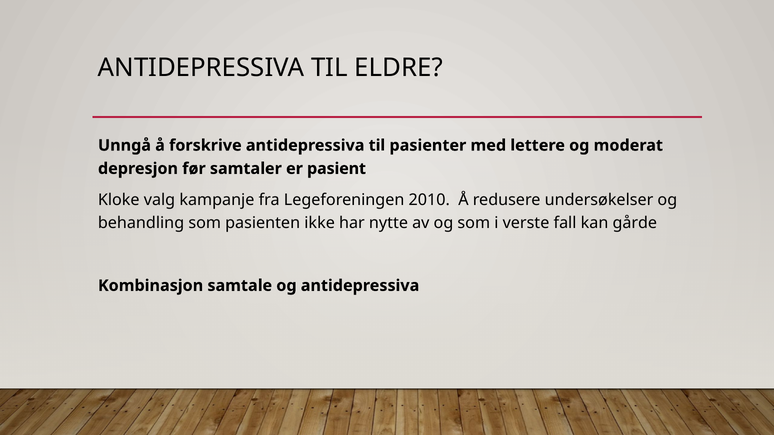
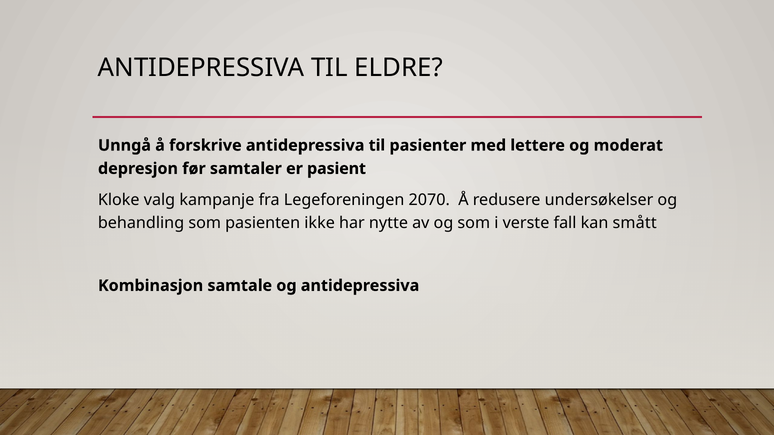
2010: 2010 -> 2070
gårde: gårde -> smått
